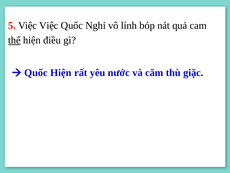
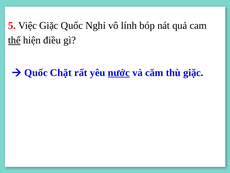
Việc Việc: Việc -> Giặc
Quốc Hiện: Hiện -> Chặt
nước underline: none -> present
